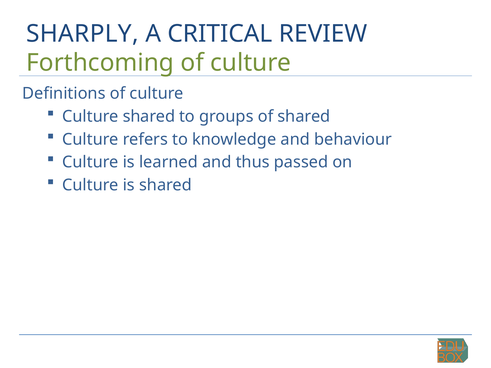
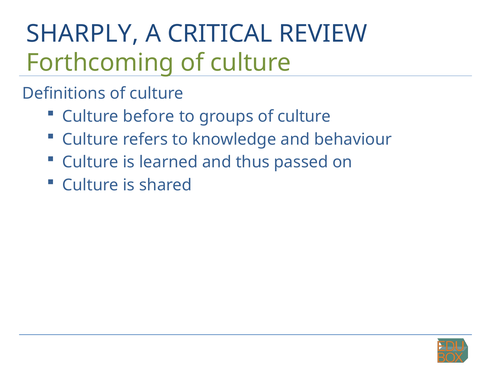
Culture shared: shared -> before
groups of shared: shared -> culture
